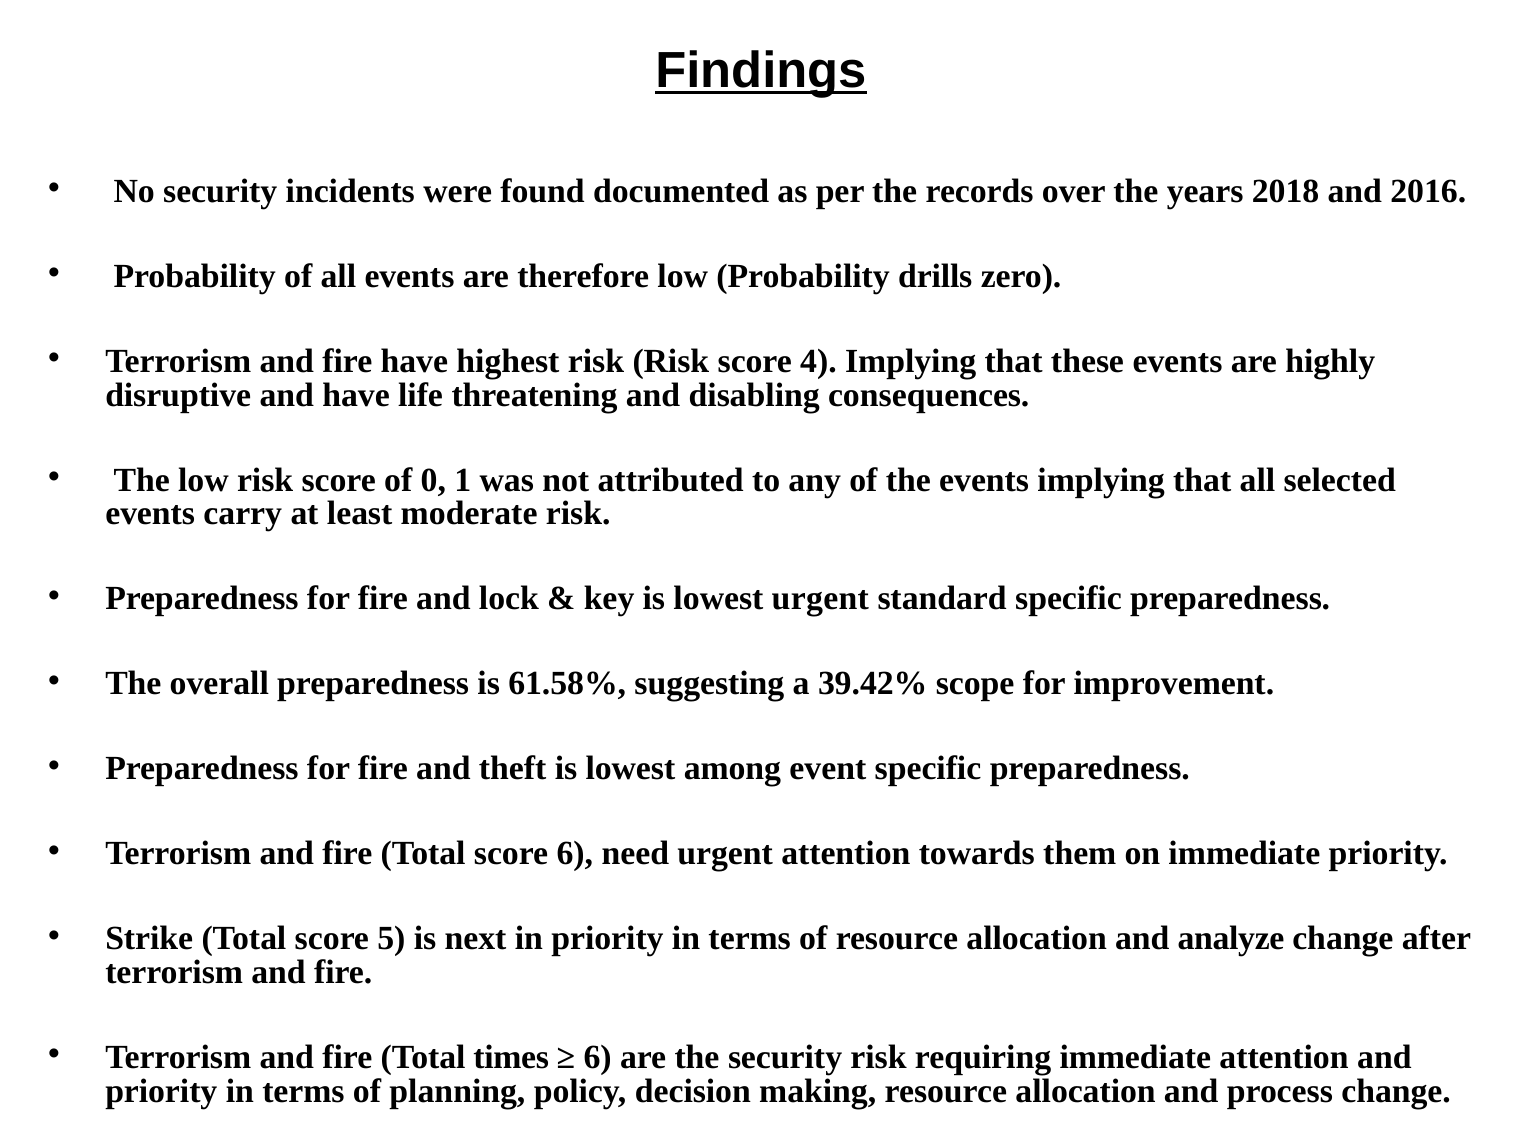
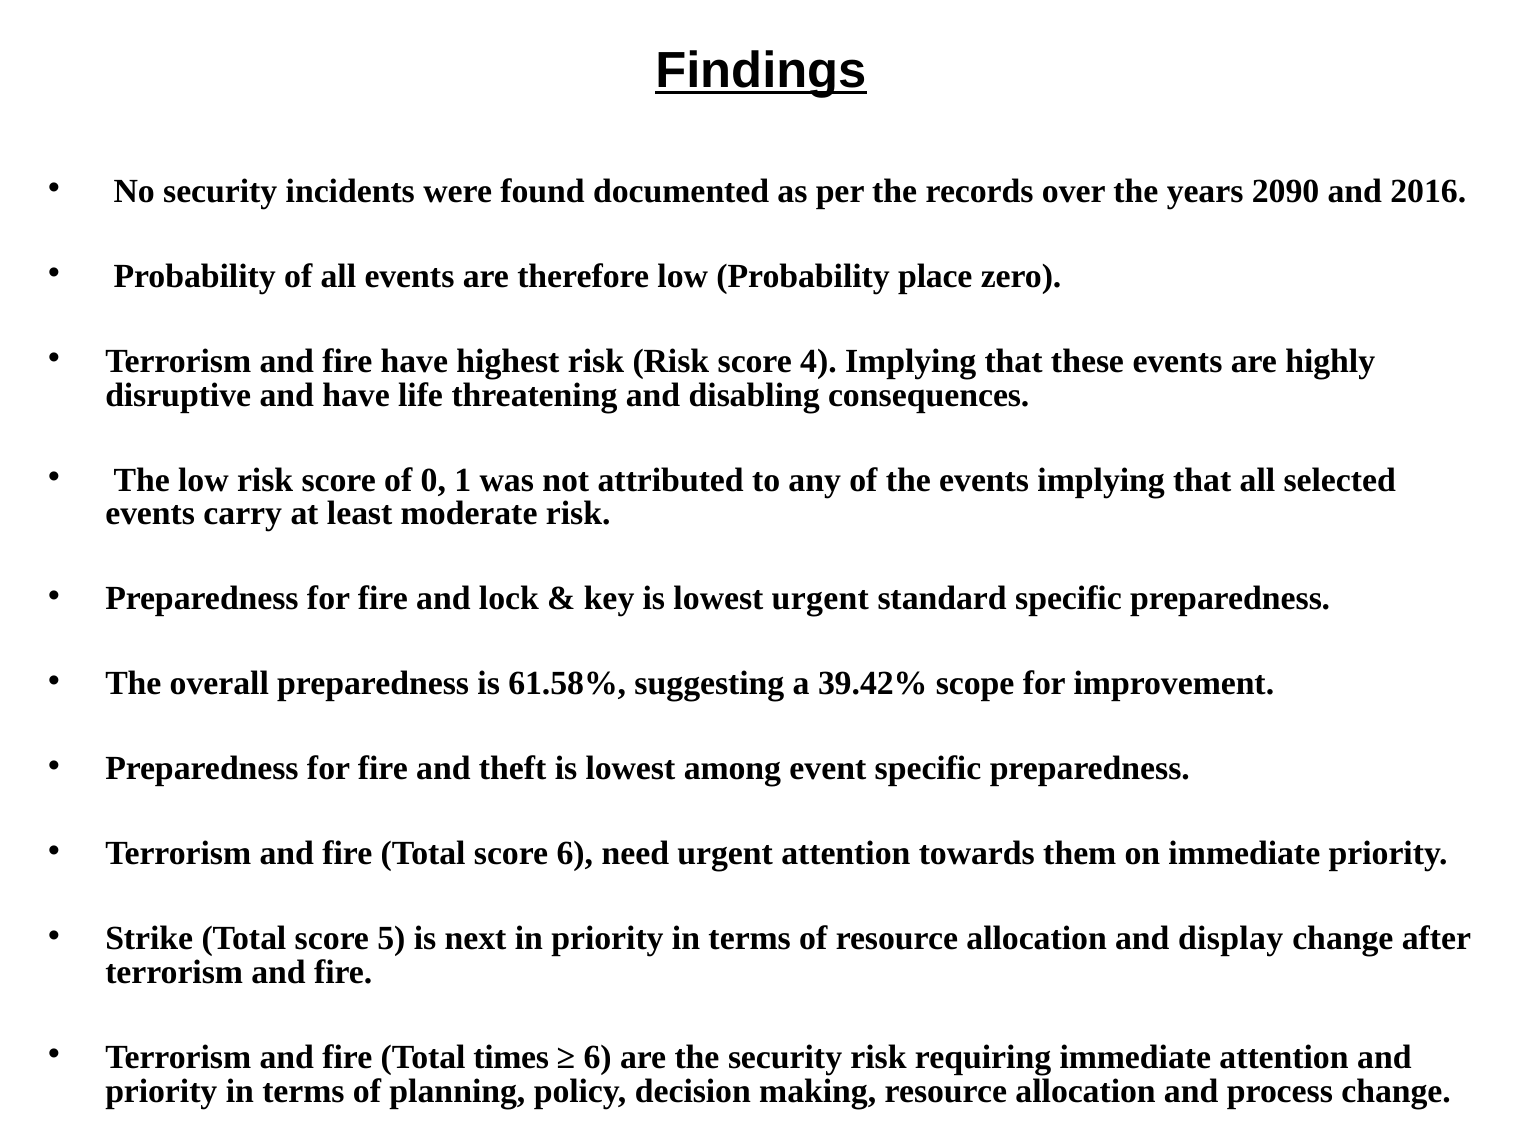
2018: 2018 -> 2090
drills: drills -> place
analyze: analyze -> display
